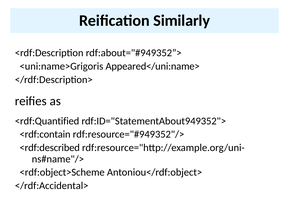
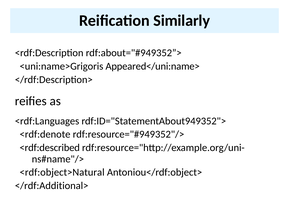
<rdf:Quantified: <rdf:Quantified -> <rdf:Languages
<rdf:contain: <rdf:contain -> <rdf:denote
<rdf:object>Scheme: <rdf:object>Scheme -> <rdf:object>Natural
</rdf:Accidental>: </rdf:Accidental> -> </rdf:Additional>
